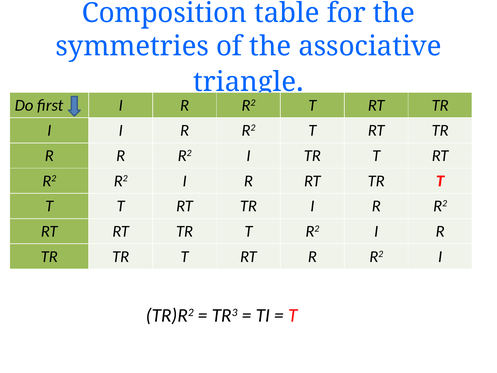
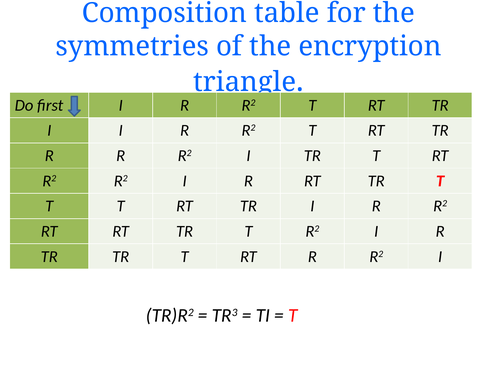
associative: associative -> encryption
